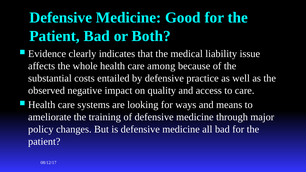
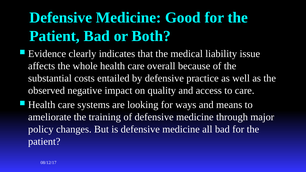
among: among -> overall
